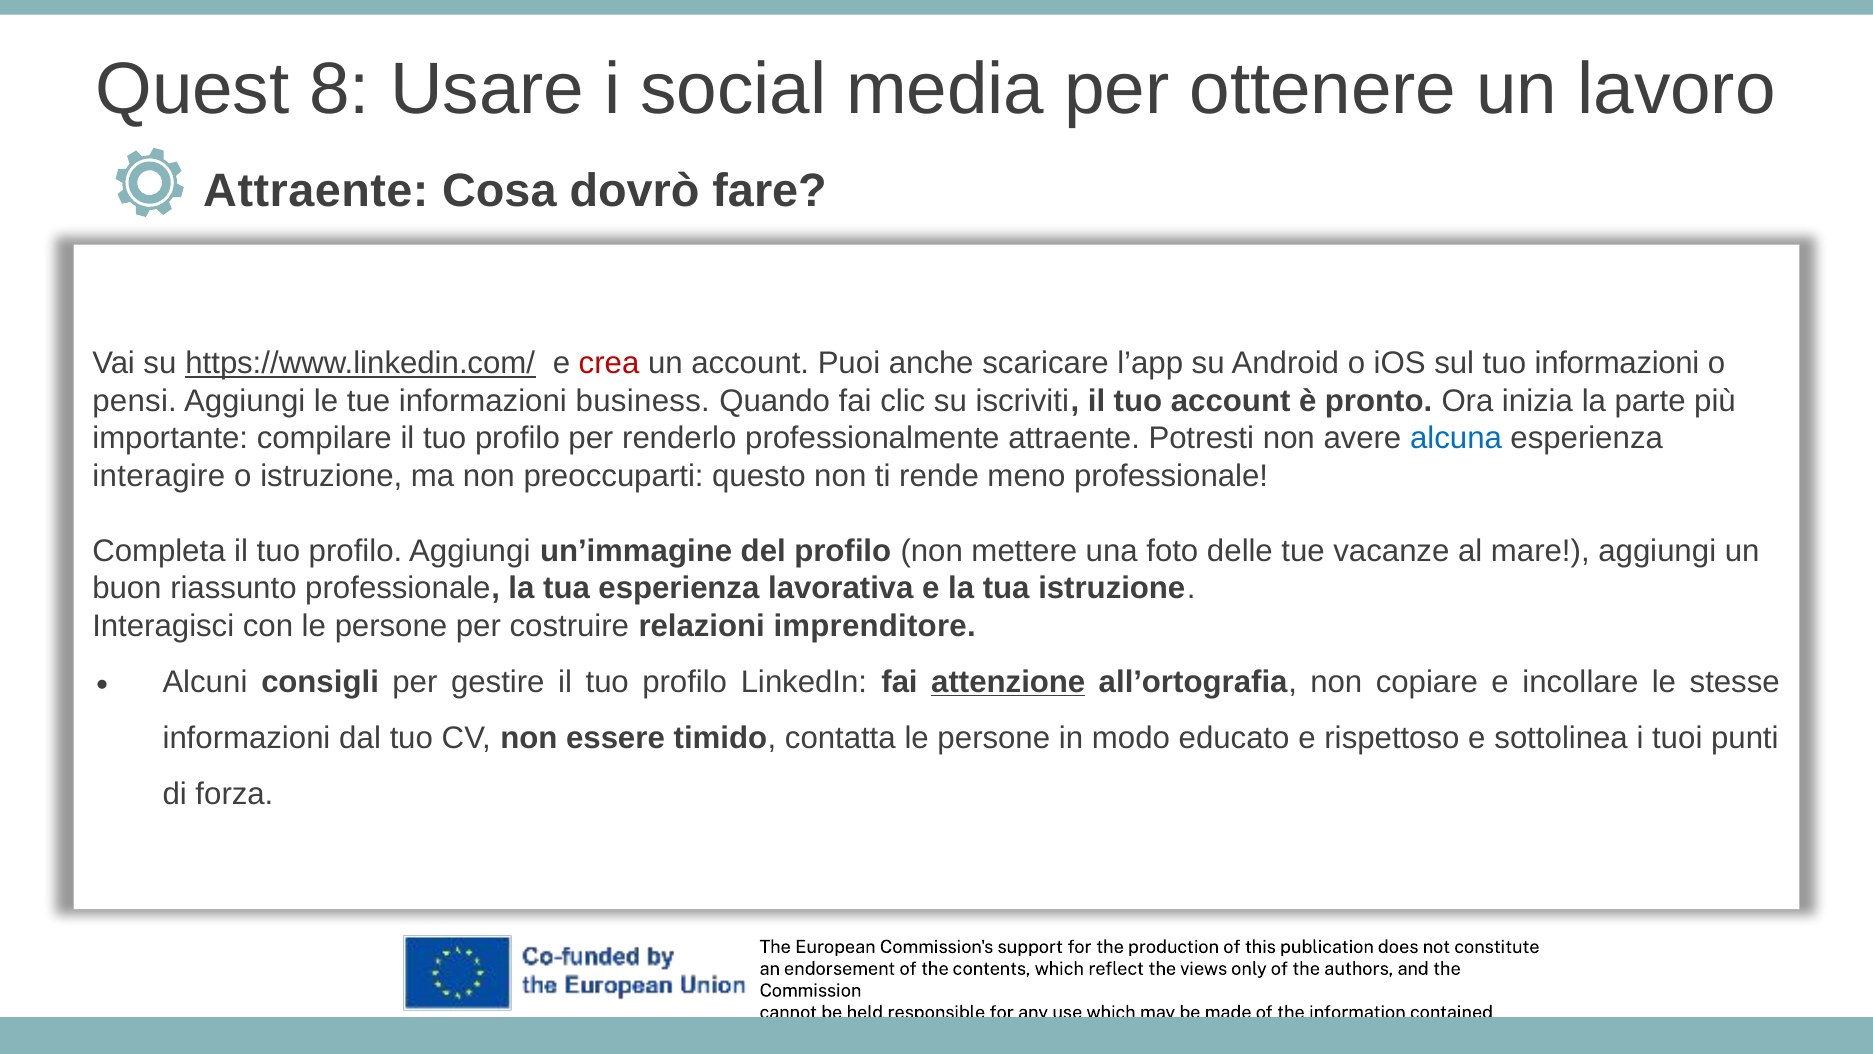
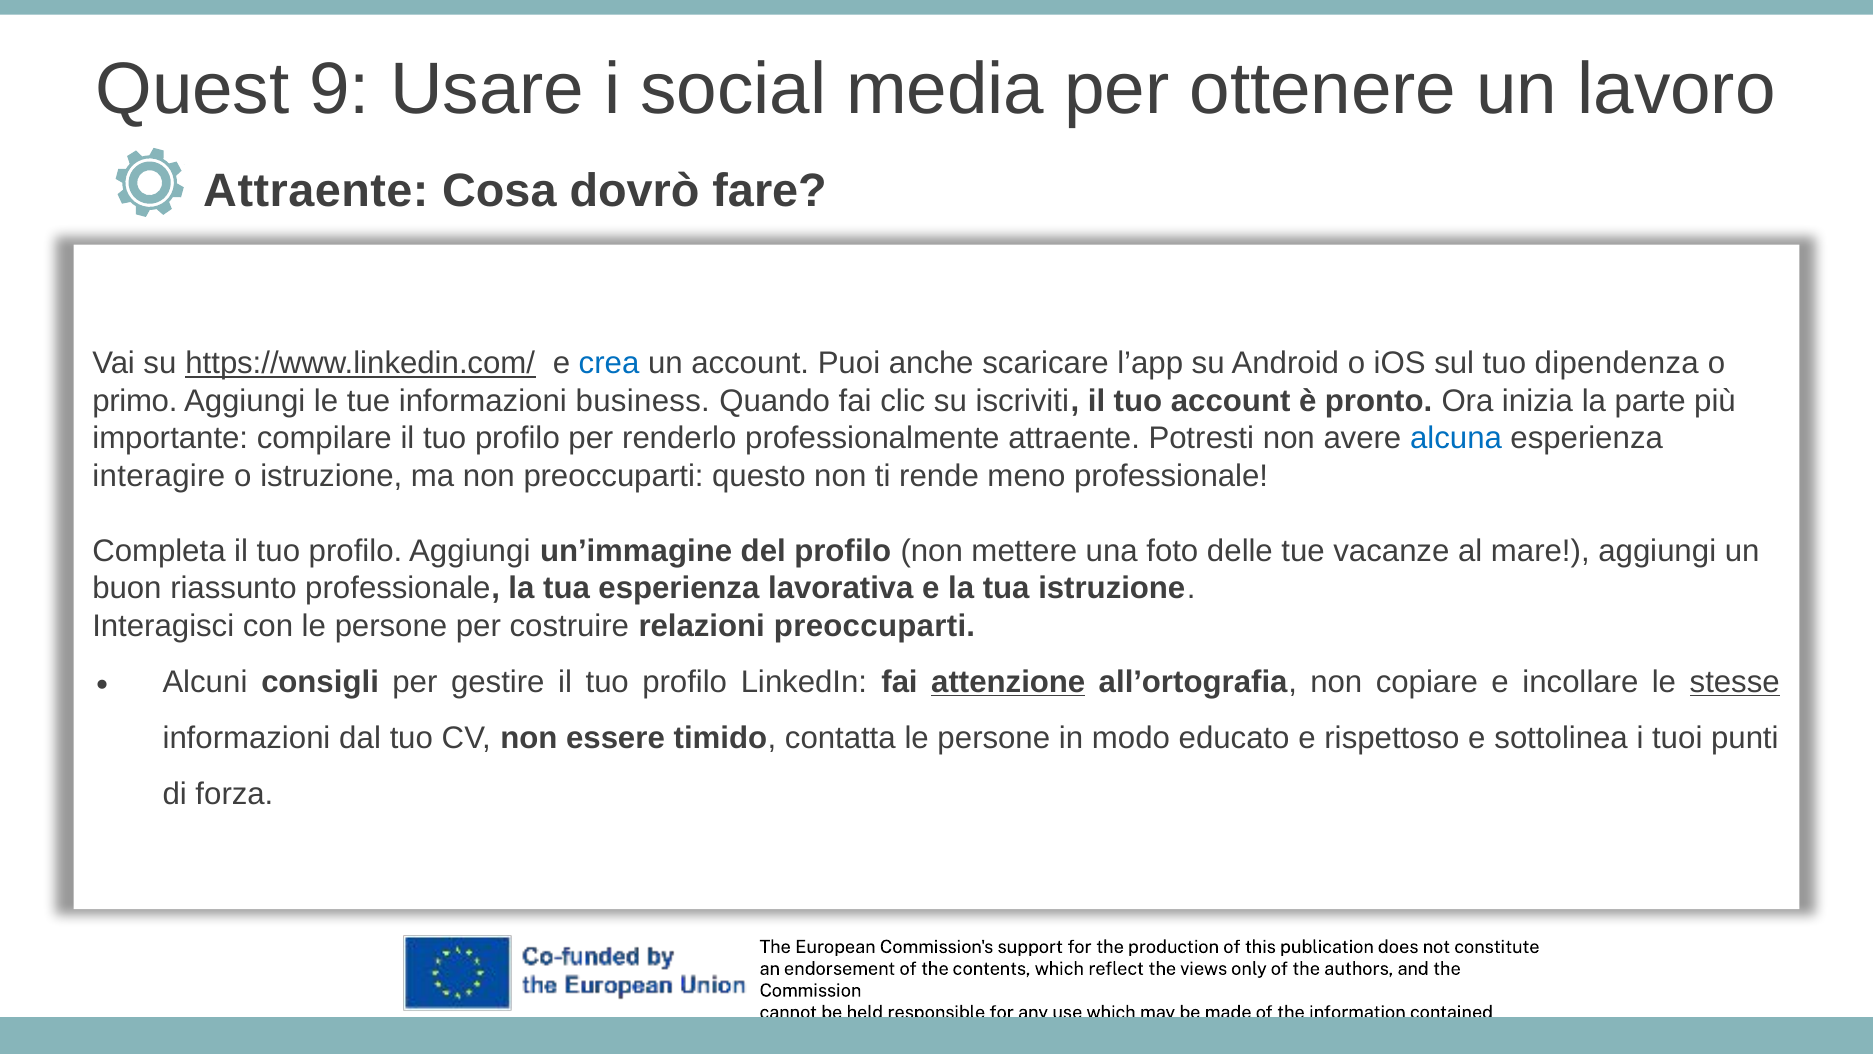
8: 8 -> 9
crea colour: red -> blue
tuo informazioni: informazioni -> dipendenza
pensi: pensi -> primo
relazioni imprenditore: imprenditore -> preoccuparti
stesse underline: none -> present
